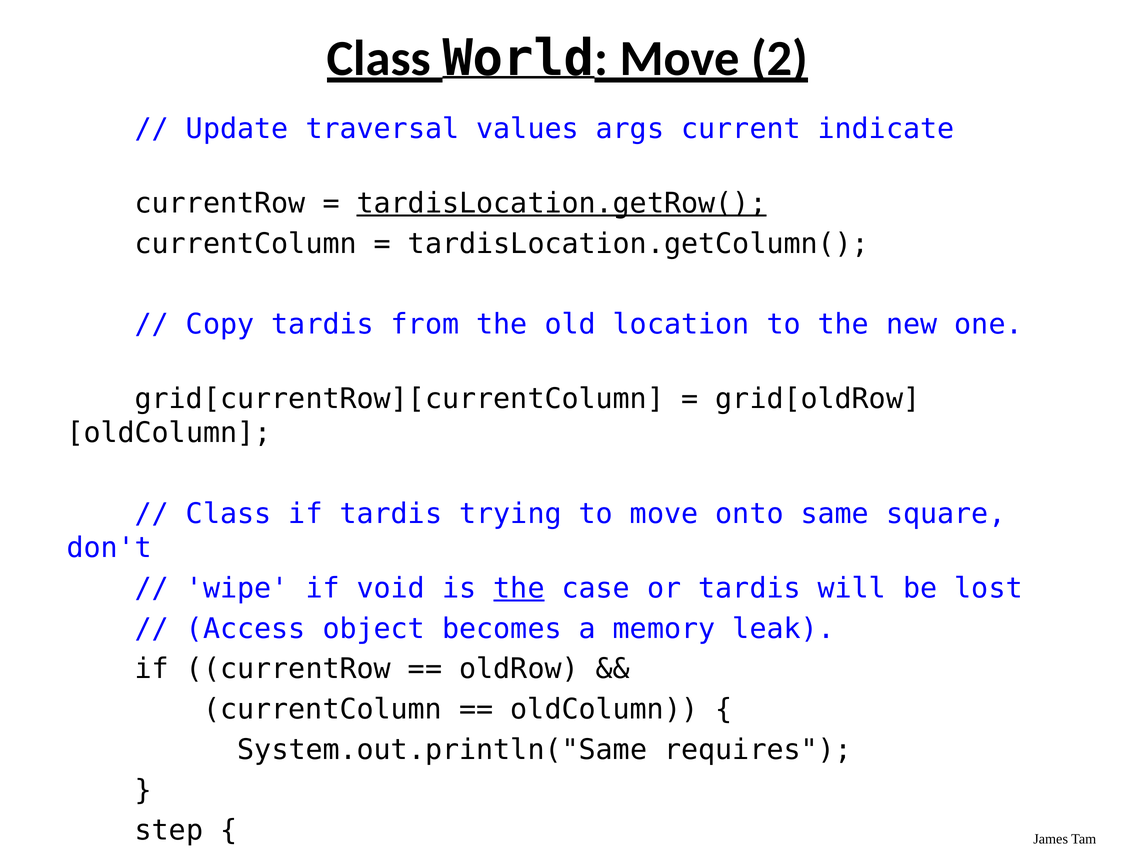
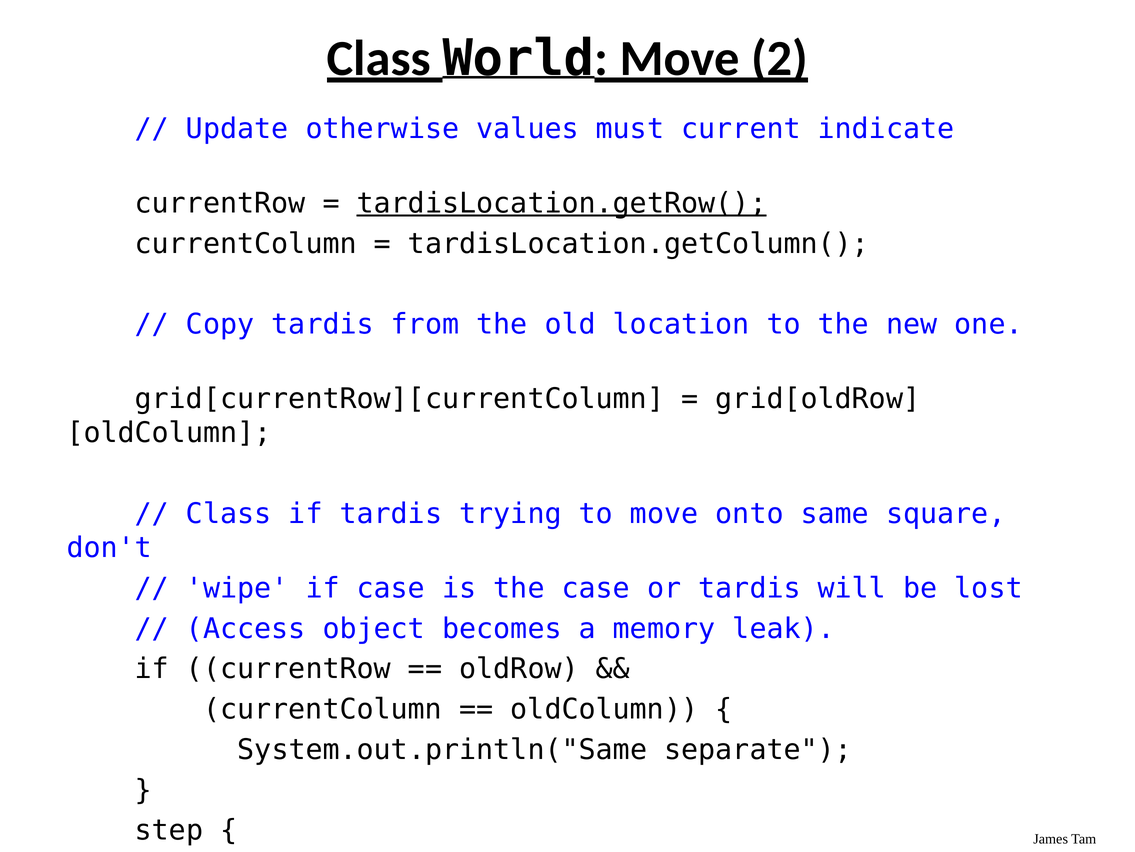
traversal: traversal -> otherwise
args: args -> must
if void: void -> case
the at (519, 588) underline: present -> none
requires: requires -> separate
